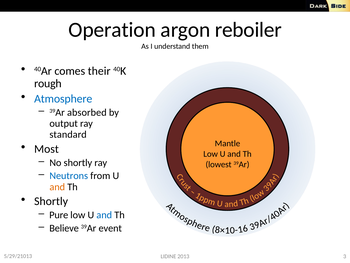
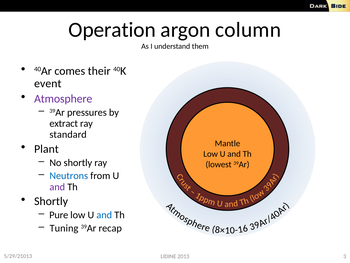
reboiler: reboiler -> column
rough: rough -> event
Atmosphere colour: blue -> purple
absorbed: absorbed -> pressures
output: output -> extract
Most: Most -> Plant
and at (57, 187) colour: orange -> purple
Believe: Believe -> Tuning
event: event -> recap
